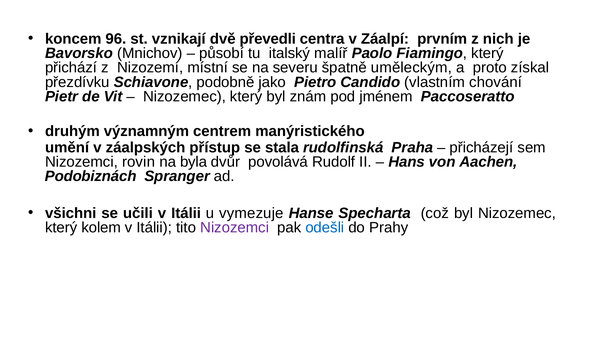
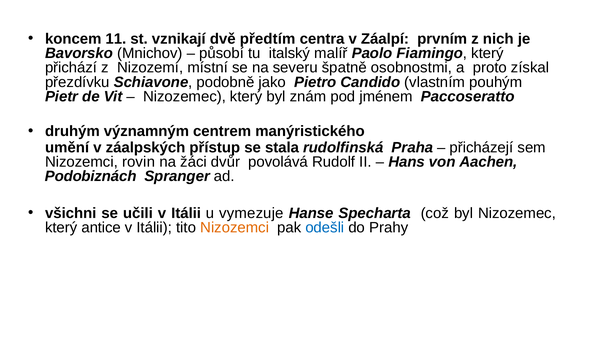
96: 96 -> 11
převedli: převedli -> předtím
uměleckým: uměleckým -> osobnostmi
chování: chování -> pouhým
byla: byla -> žáci
kolem: kolem -> antice
Nizozemci at (235, 228) colour: purple -> orange
